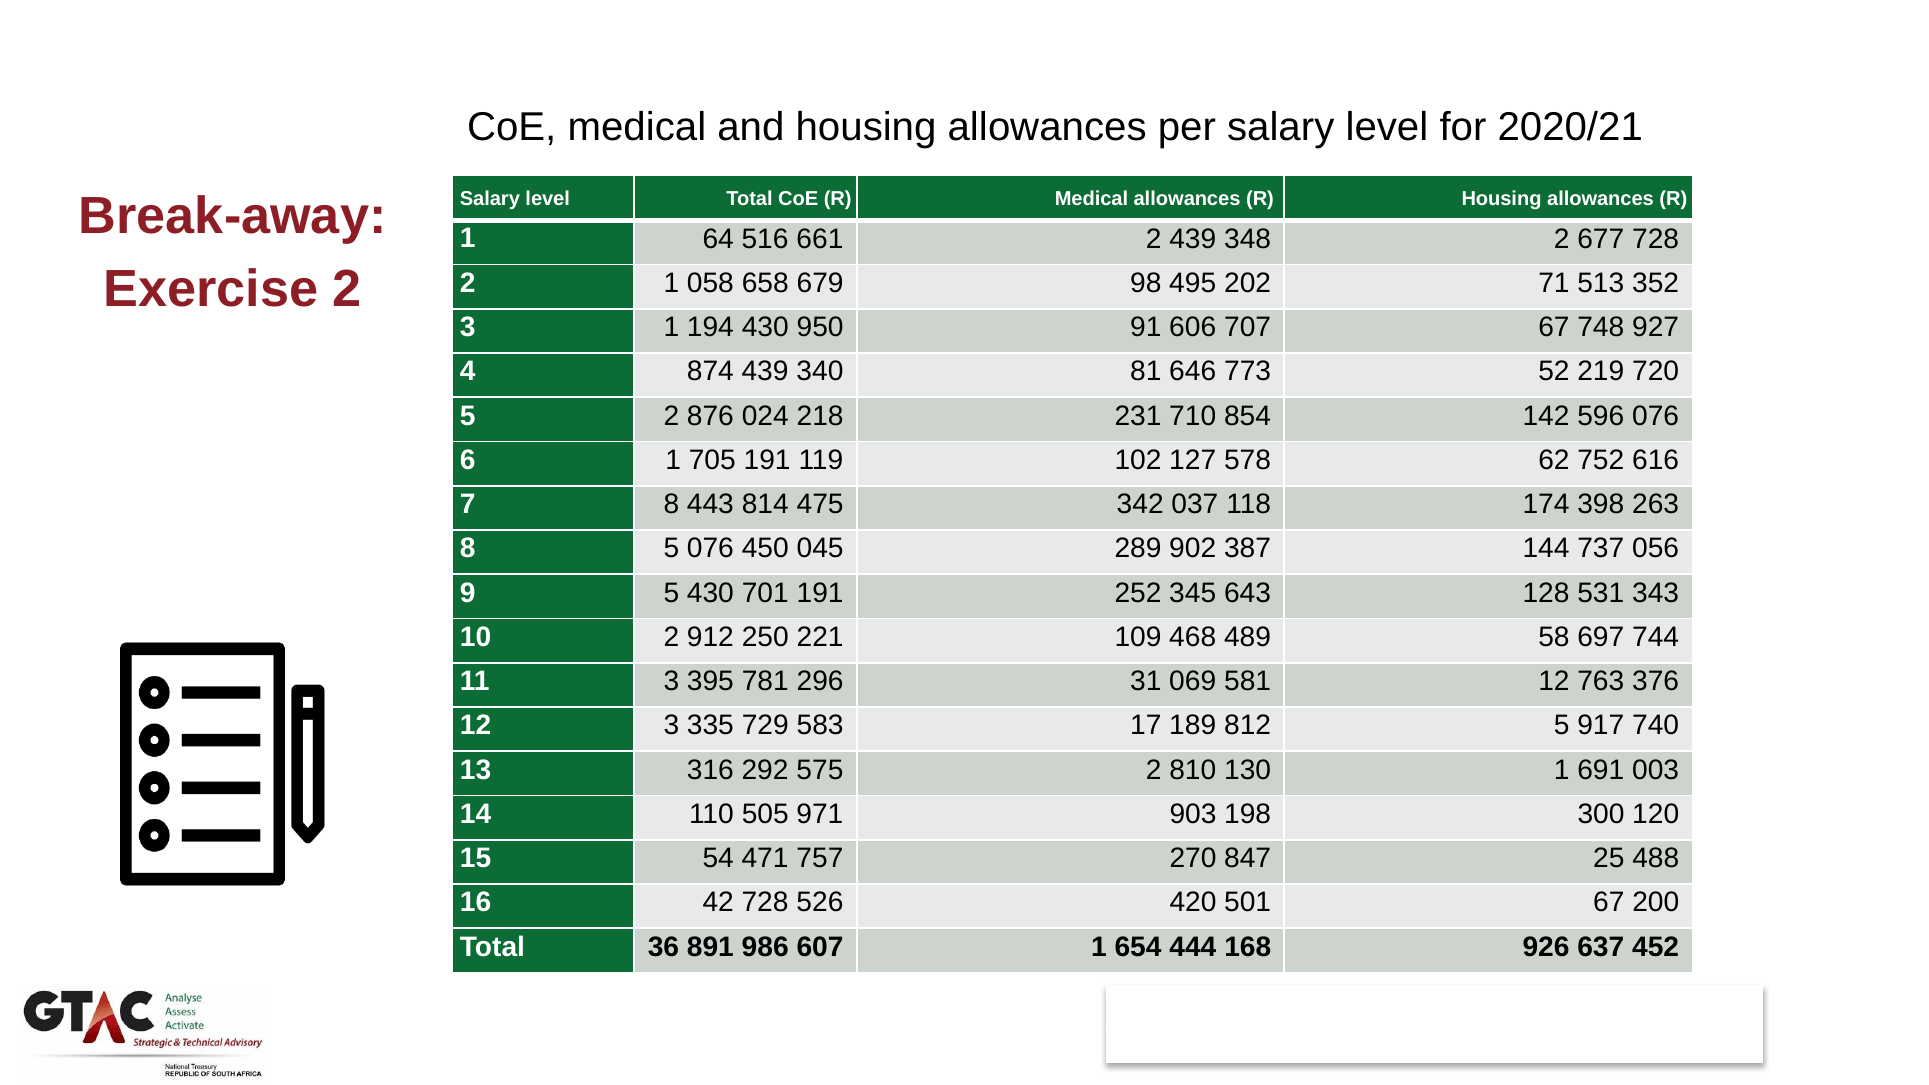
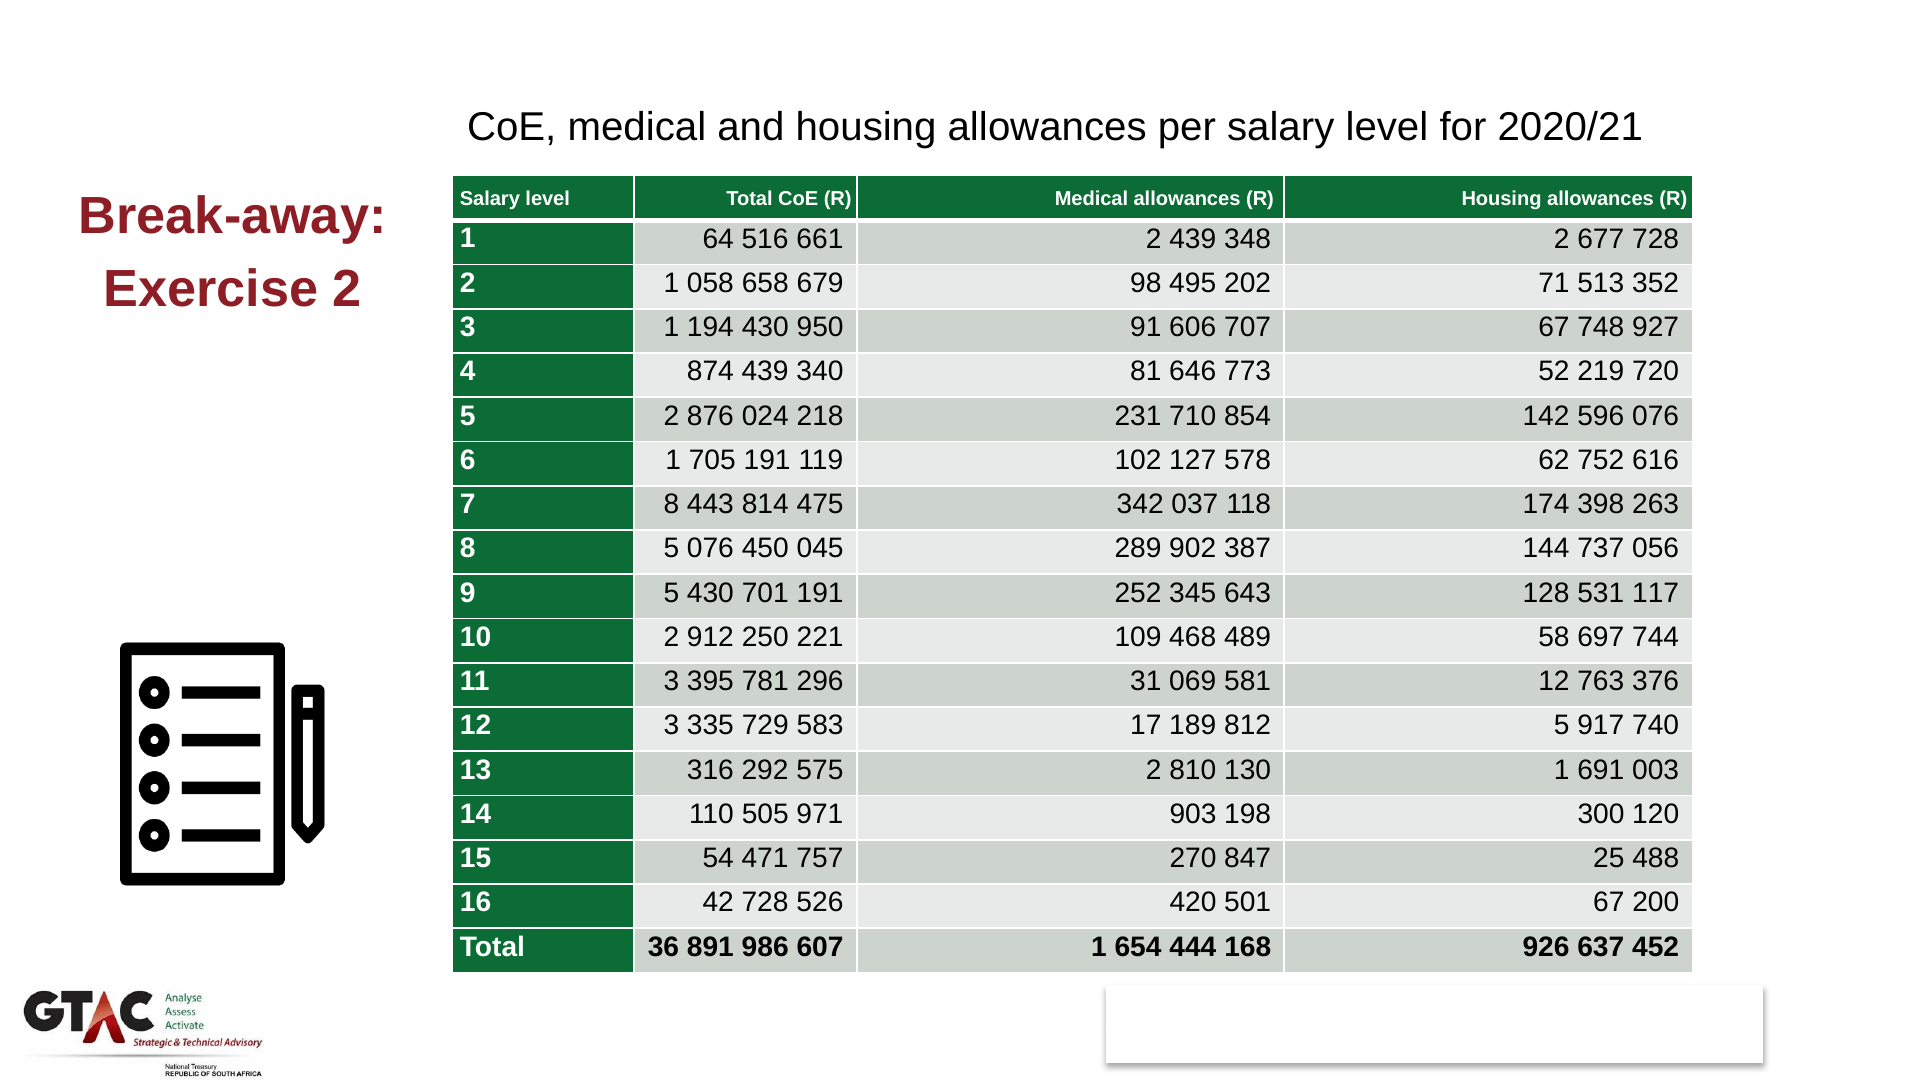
343: 343 -> 117
